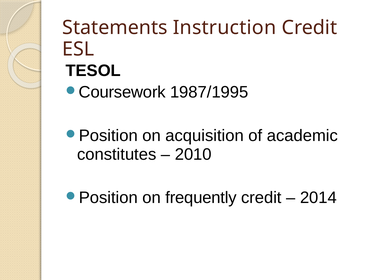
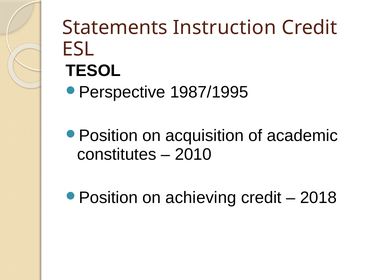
Coursework: Coursework -> Perspective
frequently: frequently -> achieving
2014: 2014 -> 2018
